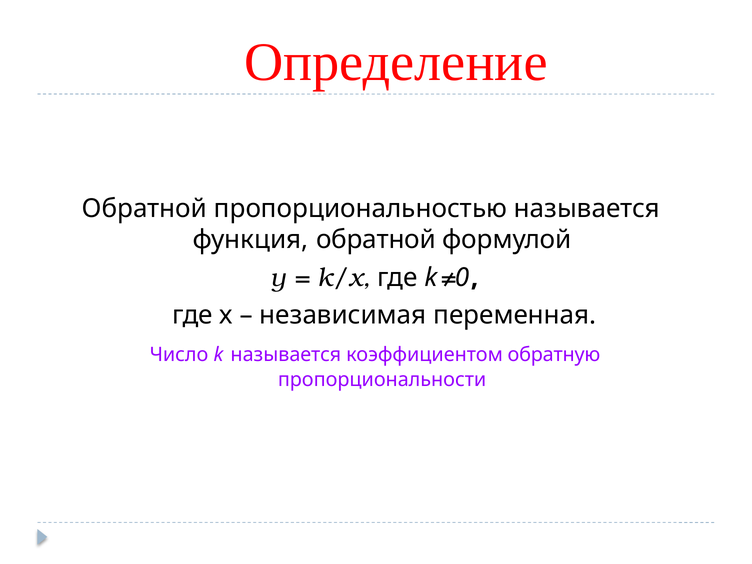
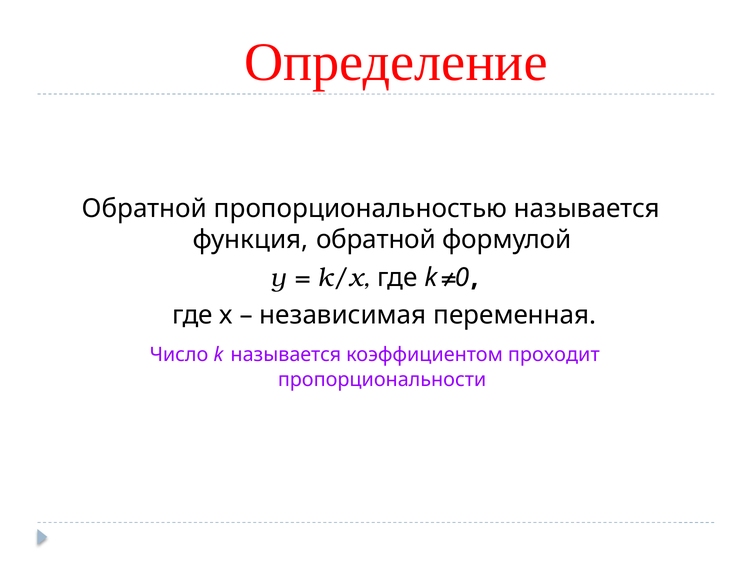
обратную: обратную -> проходит
